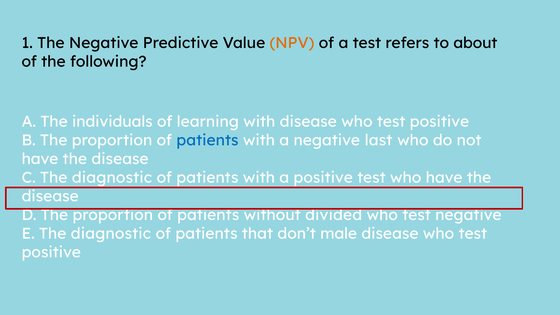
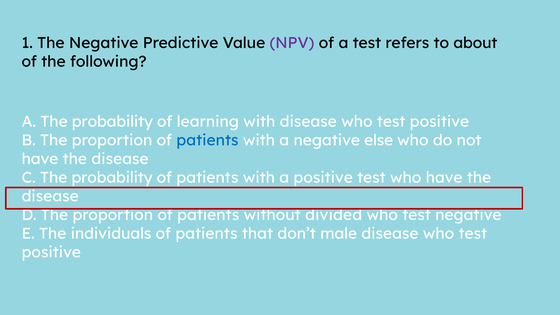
NPV colour: orange -> purple
A The individuals: individuals -> probability
last: last -> else
C The diagnostic: diagnostic -> probability
E The diagnostic: diagnostic -> individuals
